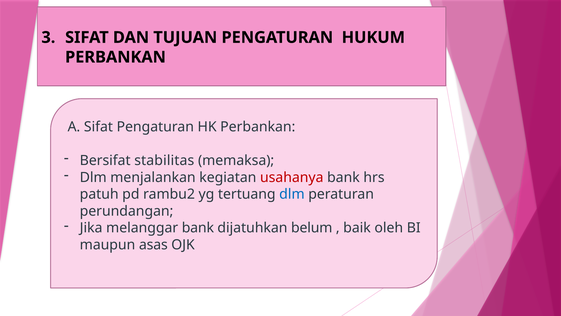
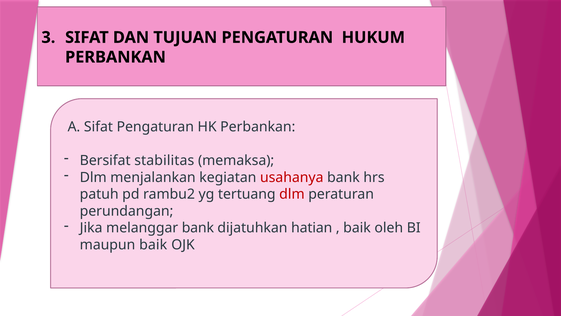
dlm at (292, 194) colour: blue -> red
belum: belum -> hatian
maupun asas: asas -> baik
